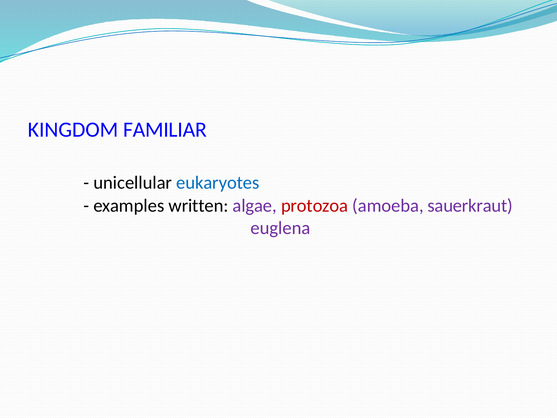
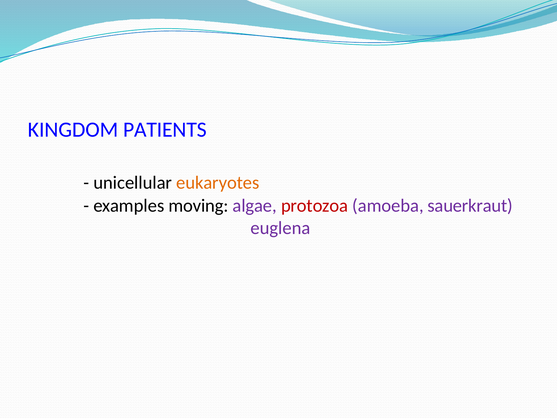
FAMILIAR: FAMILIAR -> PATIENTS
eukaryotes colour: blue -> orange
written: written -> moving
